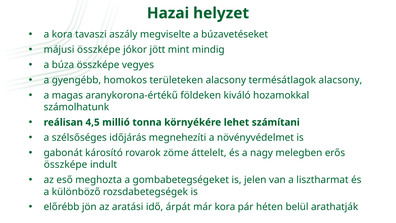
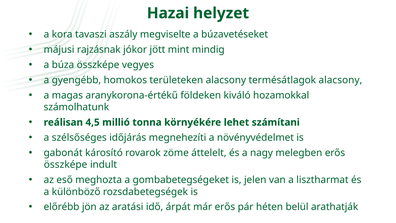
májusi összképe: összképe -> rajzásnak
már kora: kora -> erős
